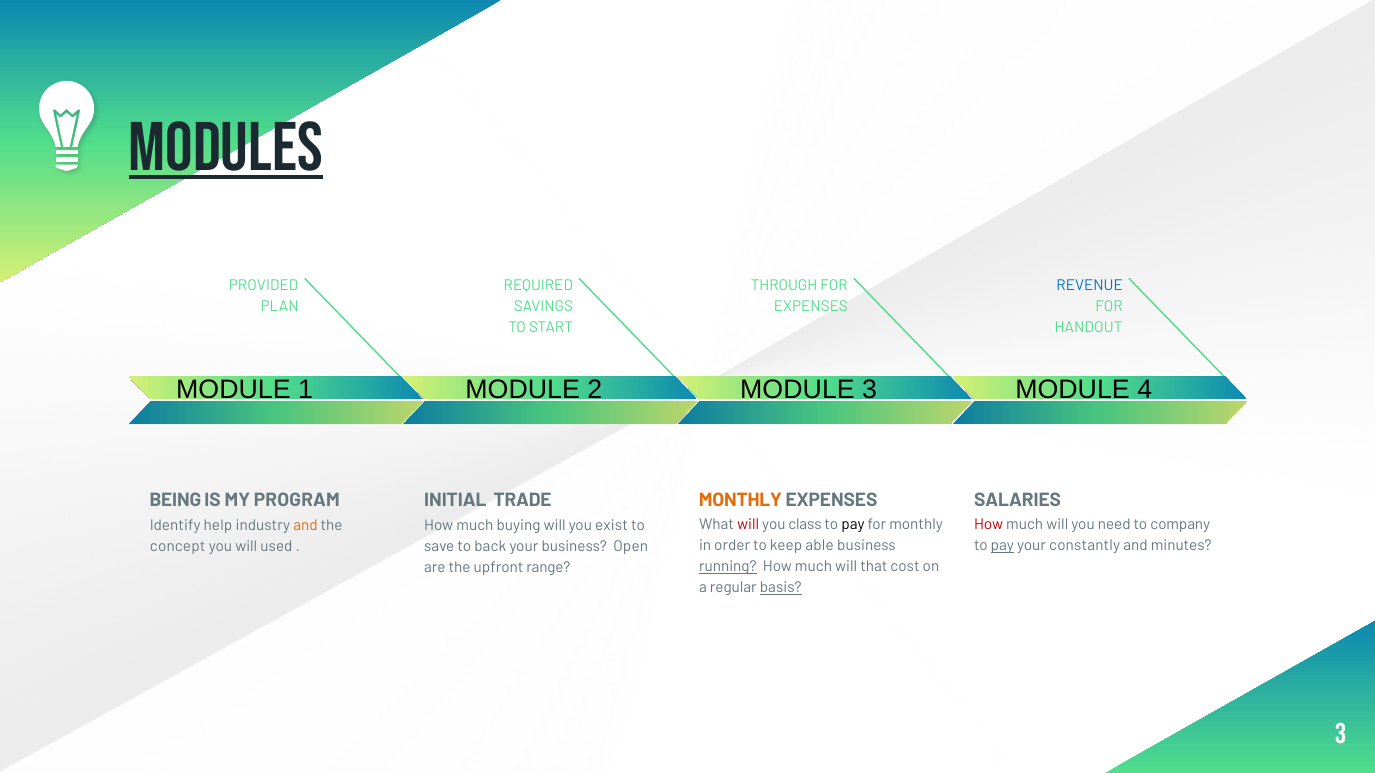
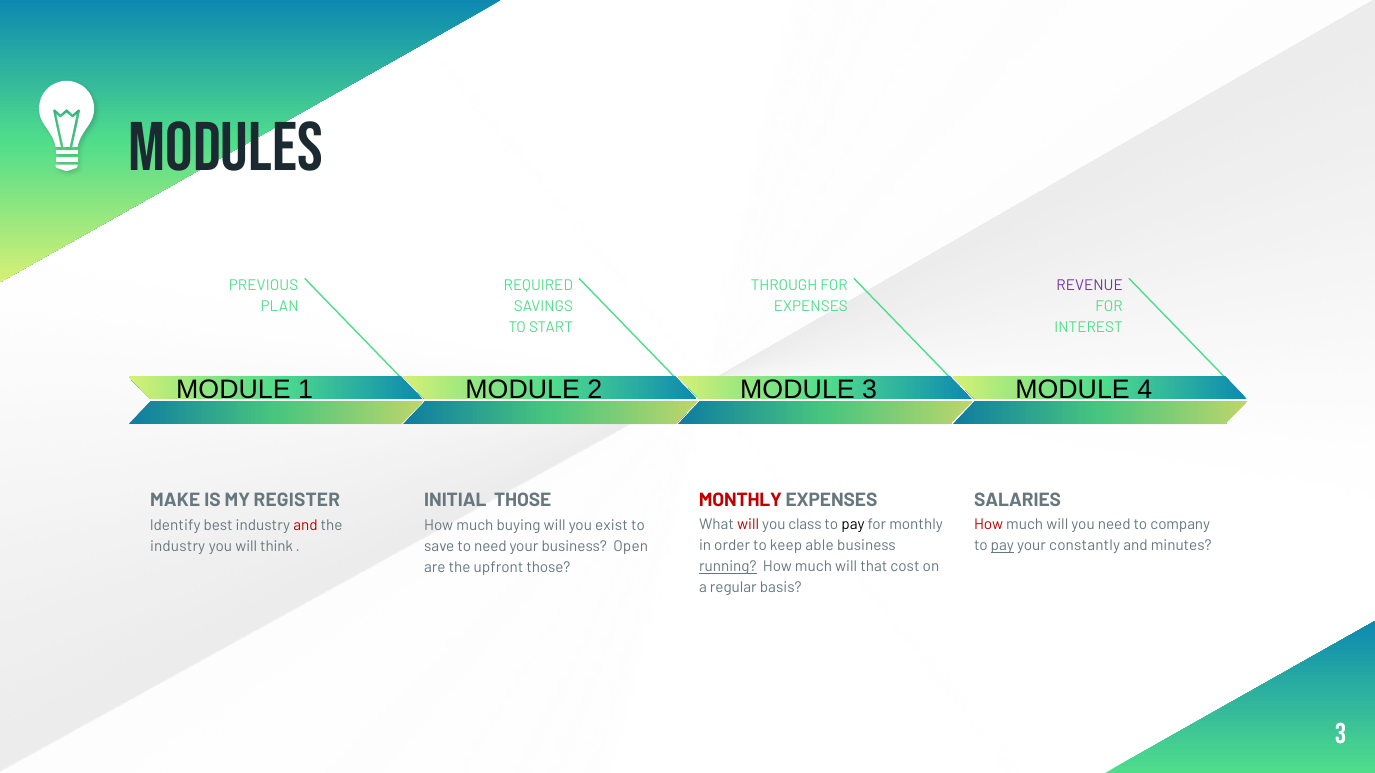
modules underline: present -> none
REVENUE colour: blue -> purple
PROVIDED: PROVIDED -> PREVIOUS
HANDOUT: HANDOUT -> INTEREST
MONTHLY at (740, 500) colour: orange -> red
BEING: BEING -> MAKE
PROGRAM: PROGRAM -> REGISTER
INITIAL TRADE: TRADE -> THOSE
help: help -> best
and at (305, 525) colour: orange -> red
concept at (178, 546): concept -> industry
used: used -> think
to back: back -> need
upfront range: range -> those
basis underline: present -> none
